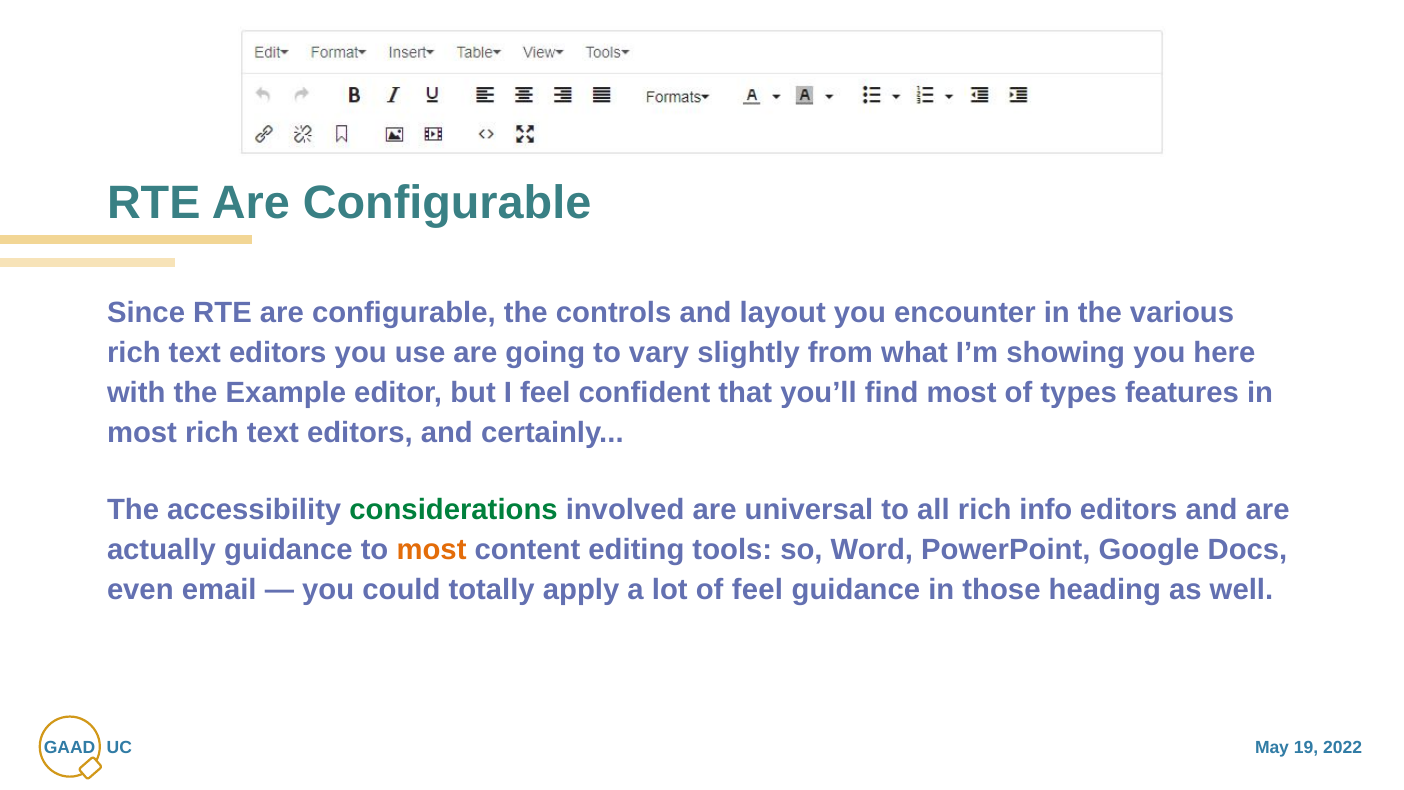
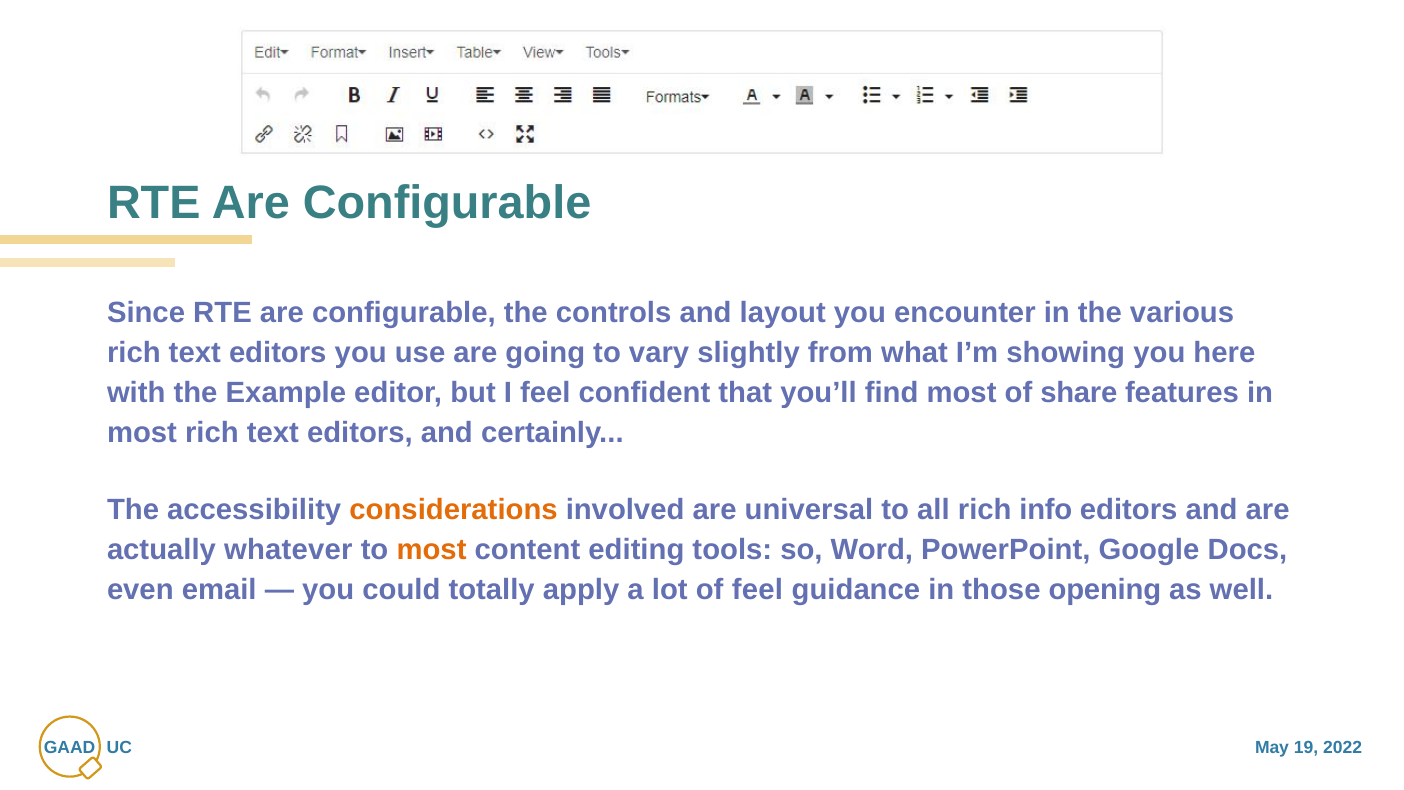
types: types -> share
considerations colour: green -> orange
actually guidance: guidance -> whatever
heading: heading -> opening
